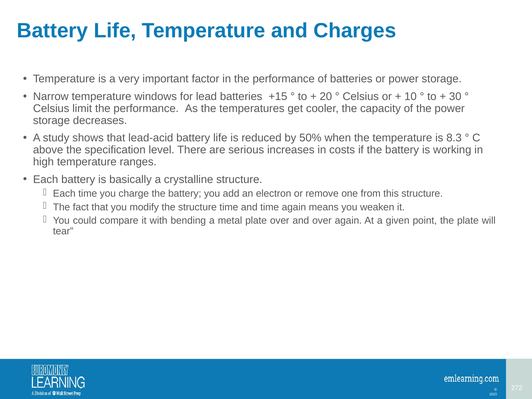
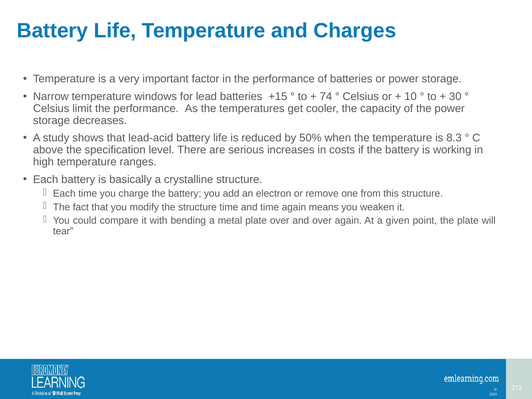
20: 20 -> 74
